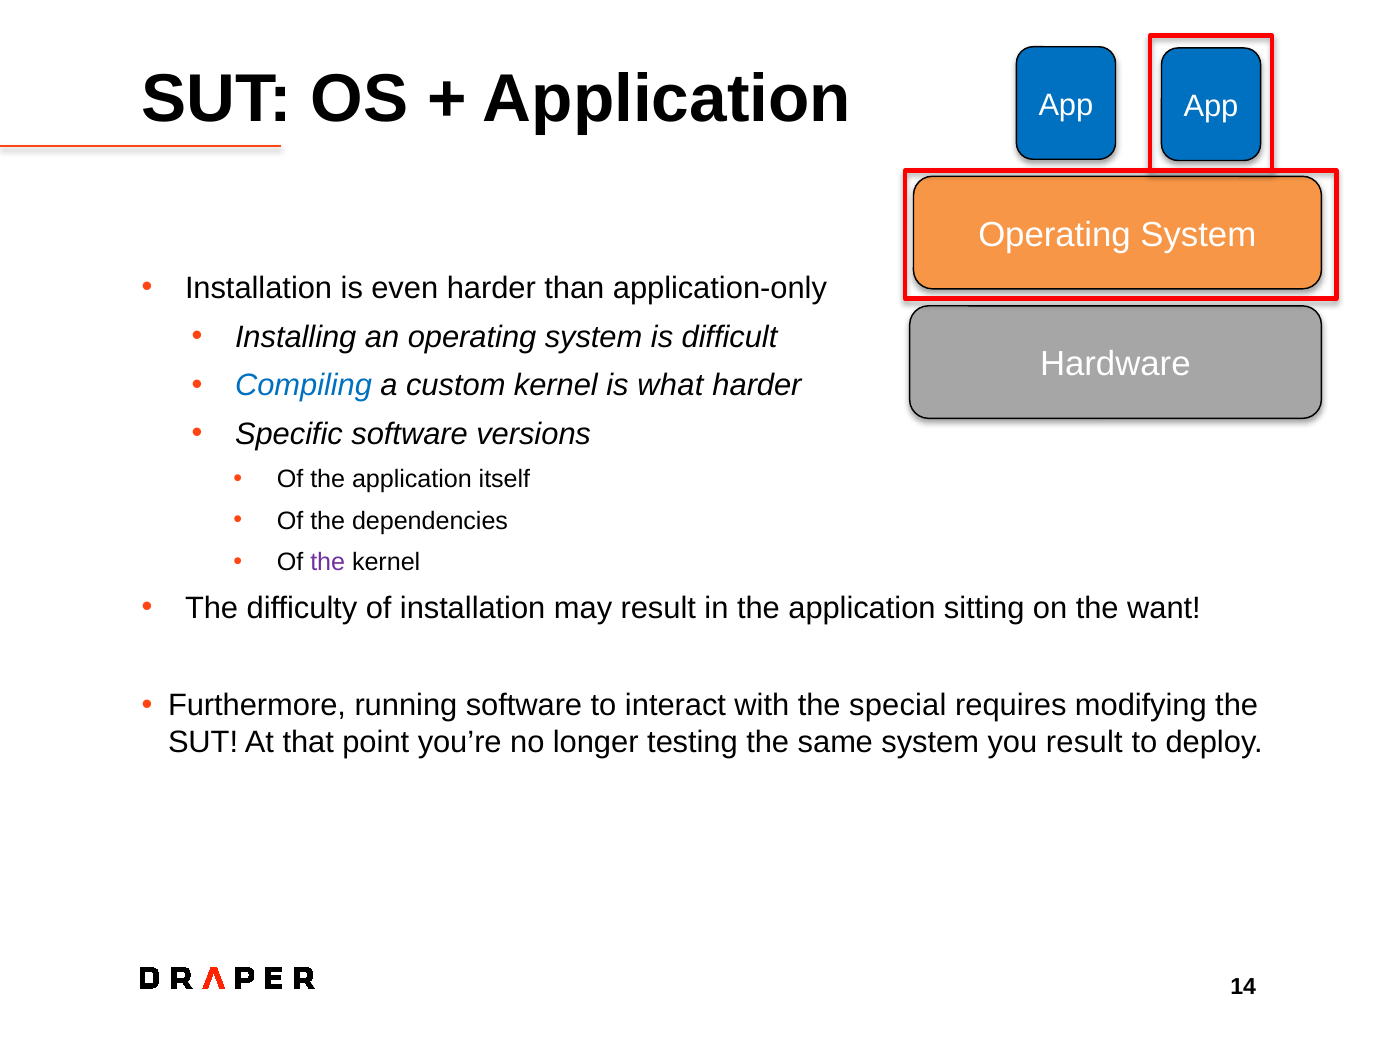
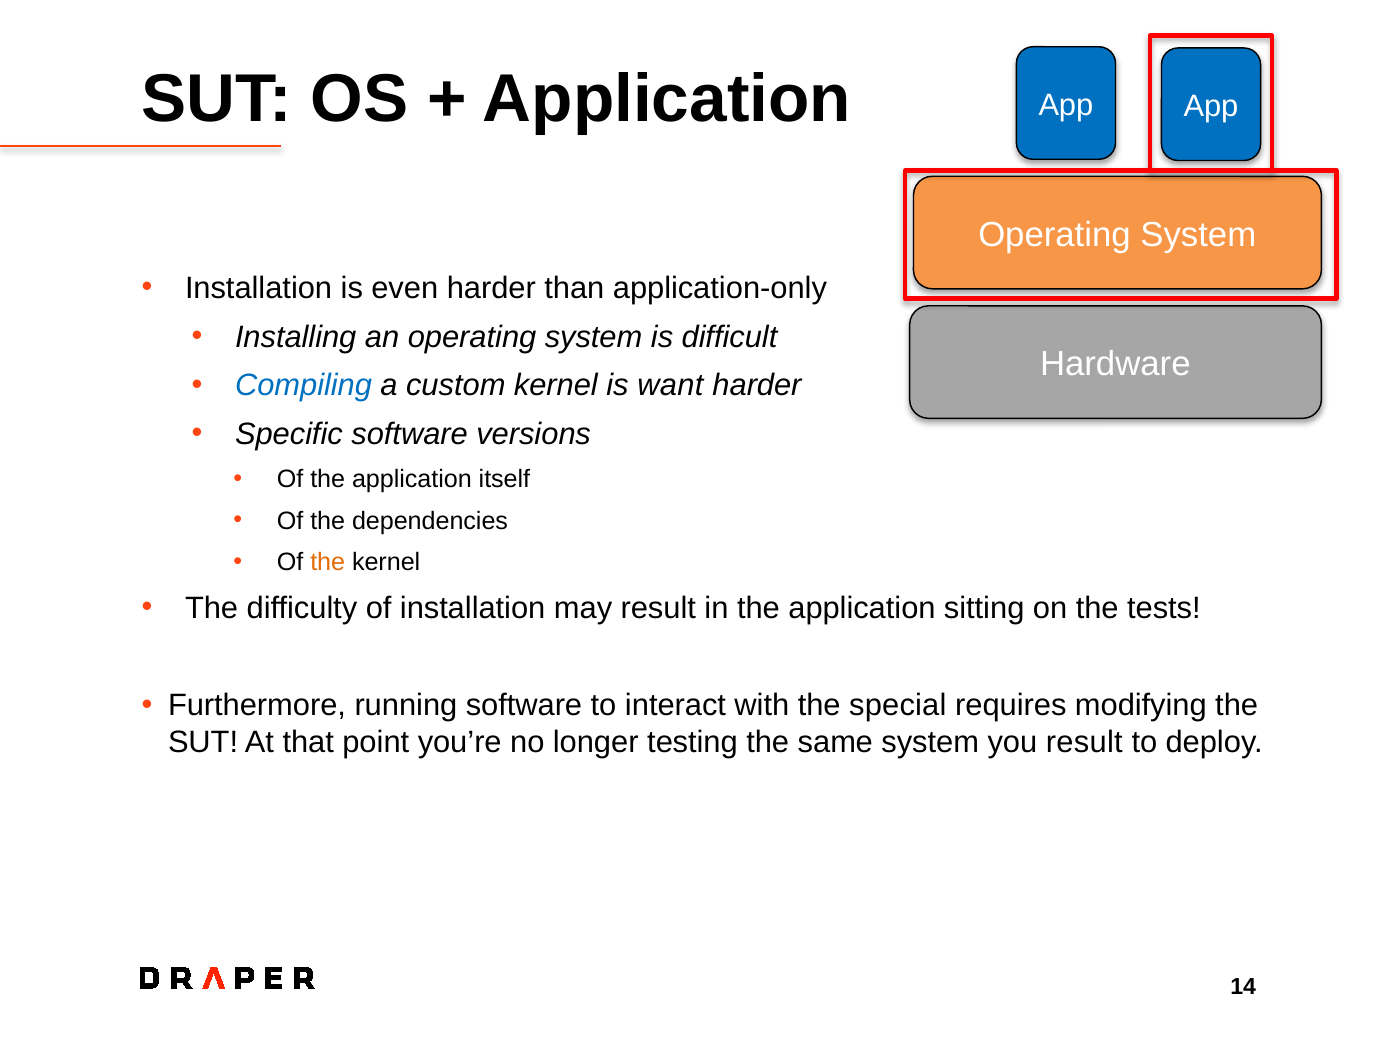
what: what -> want
the at (328, 563) colour: purple -> orange
want: want -> tests
